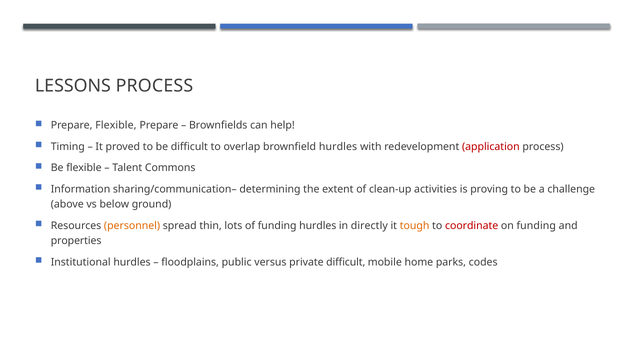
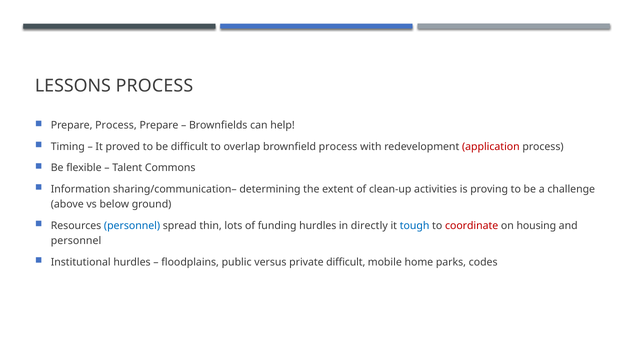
Prepare Flexible: Flexible -> Process
brownfield hurdles: hurdles -> process
personnel at (132, 226) colour: orange -> blue
tough colour: orange -> blue
on funding: funding -> housing
properties at (76, 241): properties -> personnel
